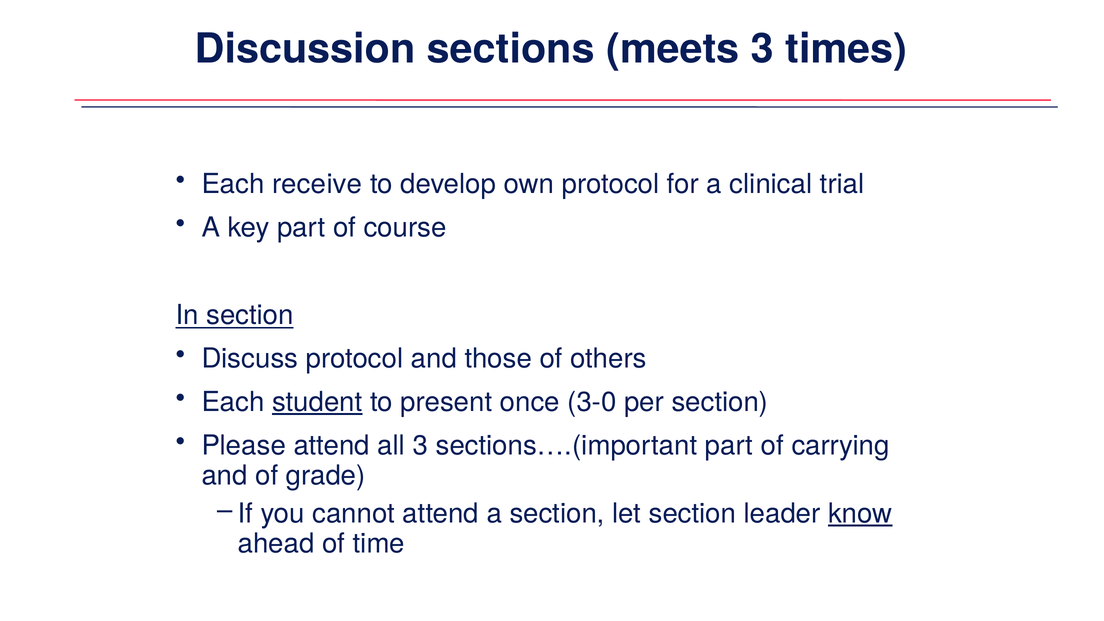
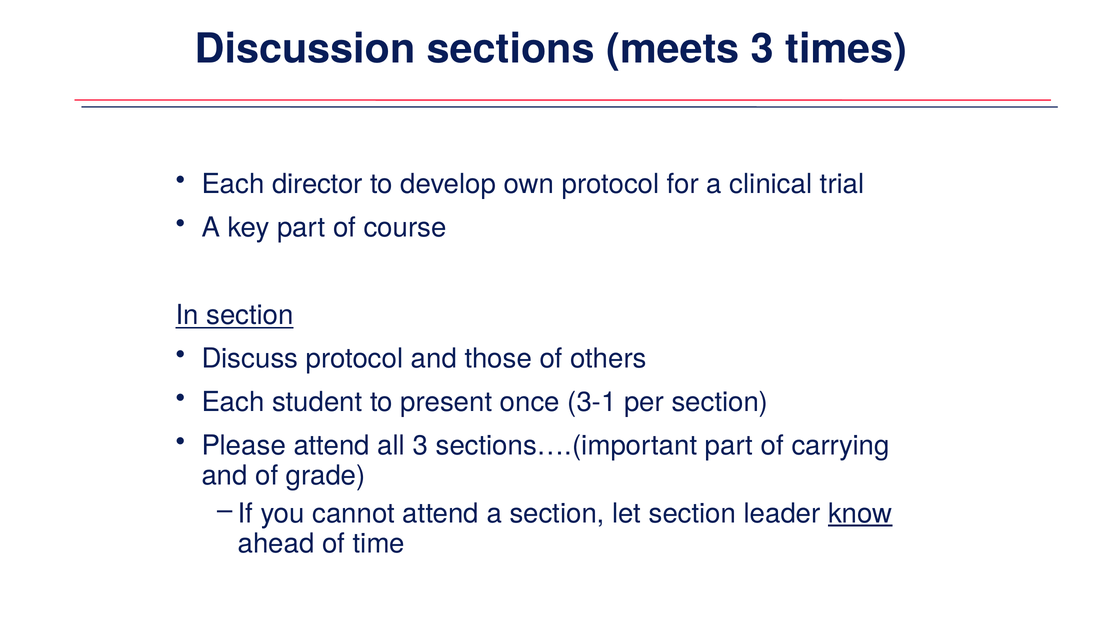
receive: receive -> director
student underline: present -> none
3-0: 3-0 -> 3-1
